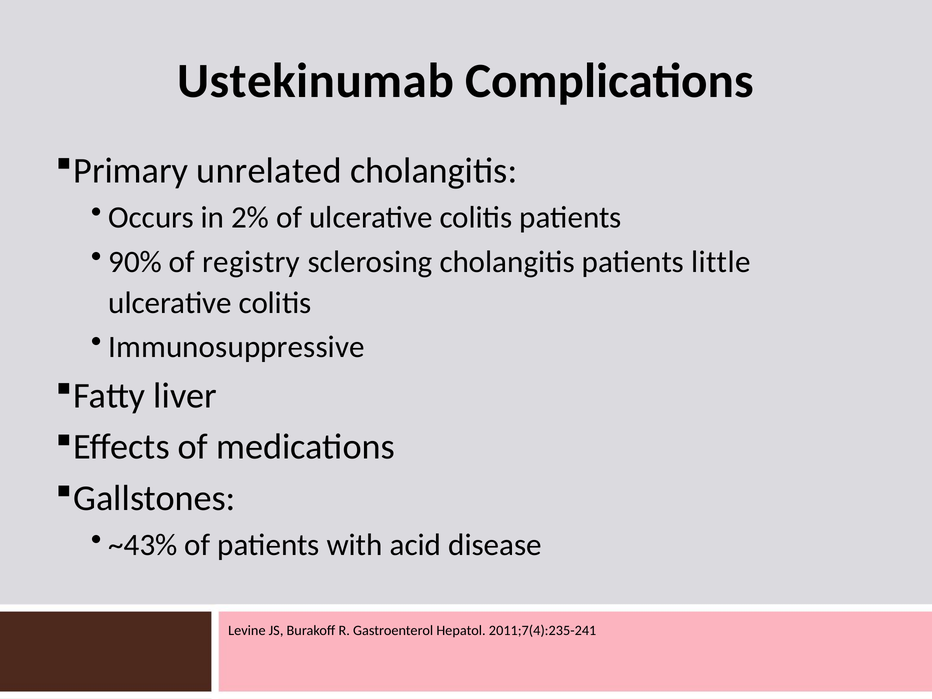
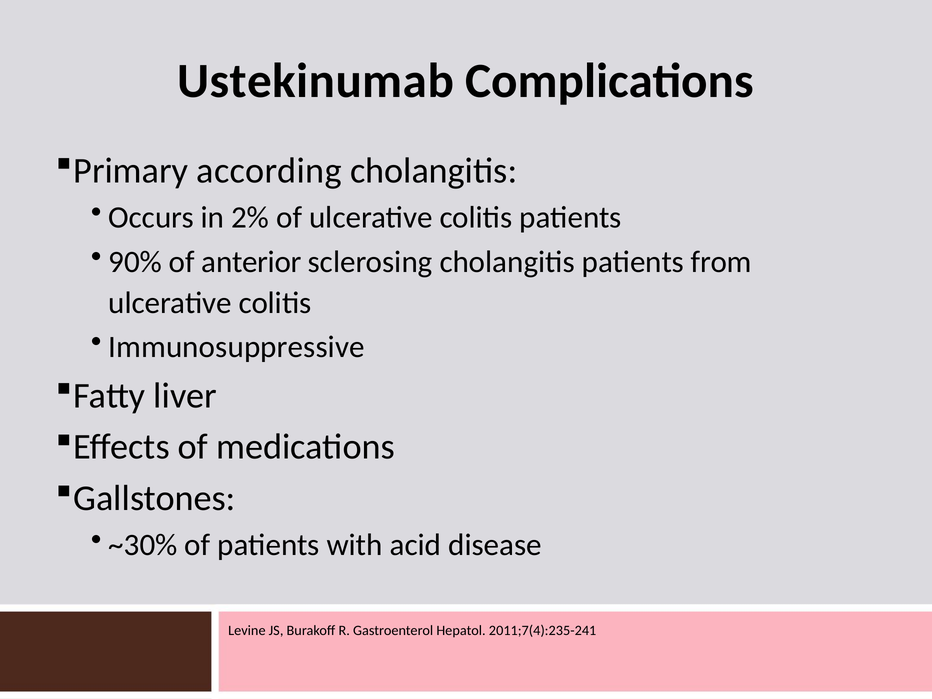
unrelated: unrelated -> according
registry: registry -> anterior
little: little -> from
~43%: ~43% -> ~30%
